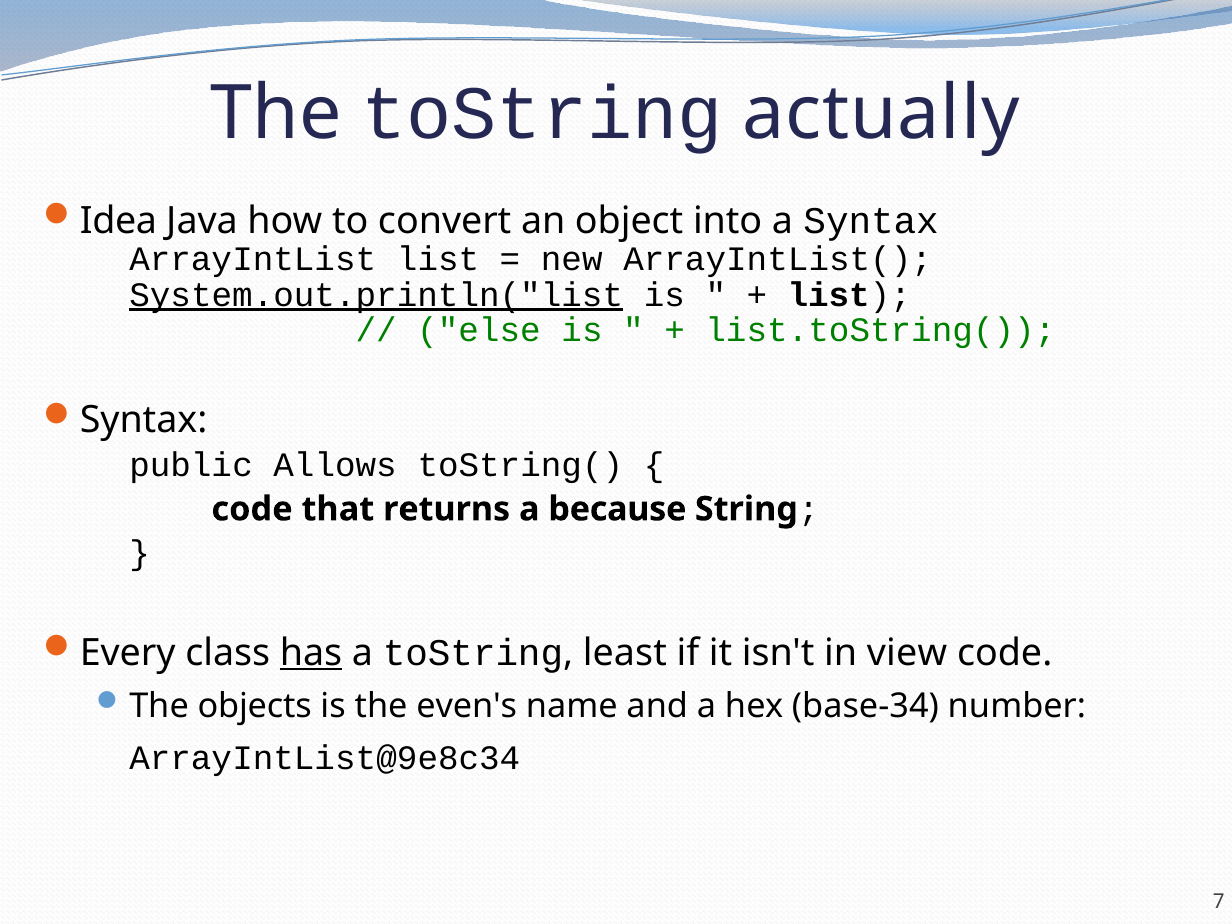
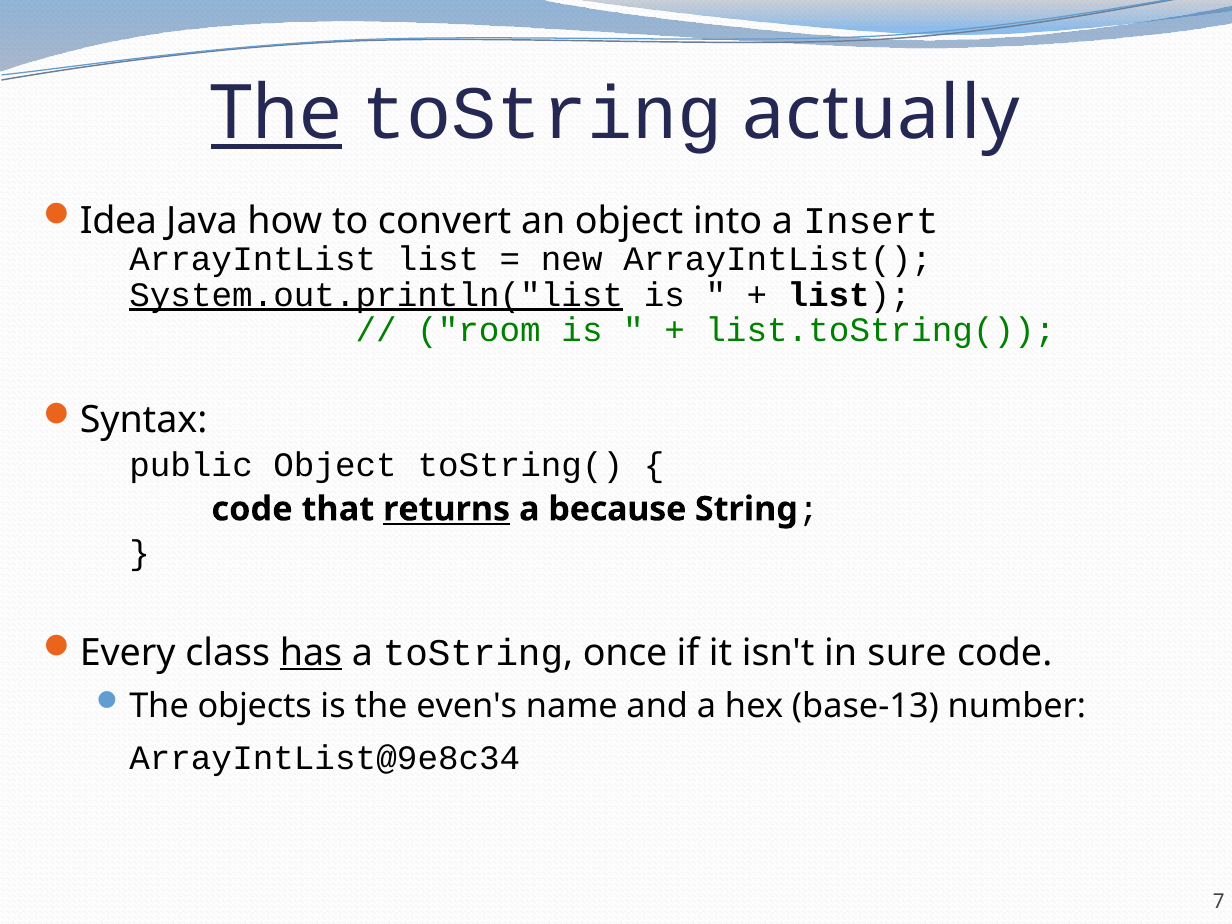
The at (276, 114) underline: none -> present
a Syntax: Syntax -> Insert
else: else -> room
public Allows: Allows -> Object
returns underline: none -> present
least: least -> once
view: view -> sure
base-34: base-34 -> base-13
